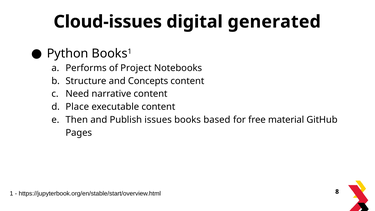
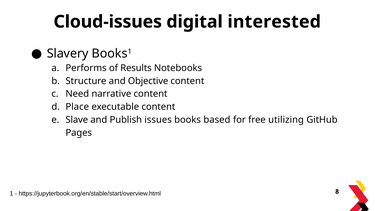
generated: generated -> interested
Python: Python -> Slavery
Project: Project -> Results
Concepts: Concepts -> Objective
Then: Then -> Slave
material: material -> utilizing
